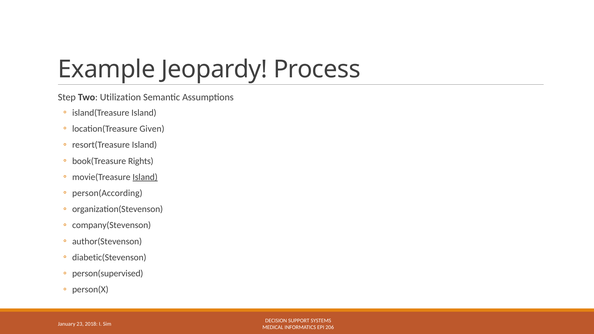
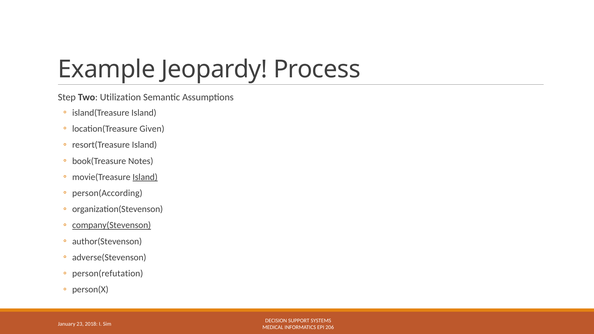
Rights: Rights -> Notes
company(Stevenson underline: none -> present
diabetic(Stevenson: diabetic(Stevenson -> adverse(Stevenson
person(supervised: person(supervised -> person(refutation
